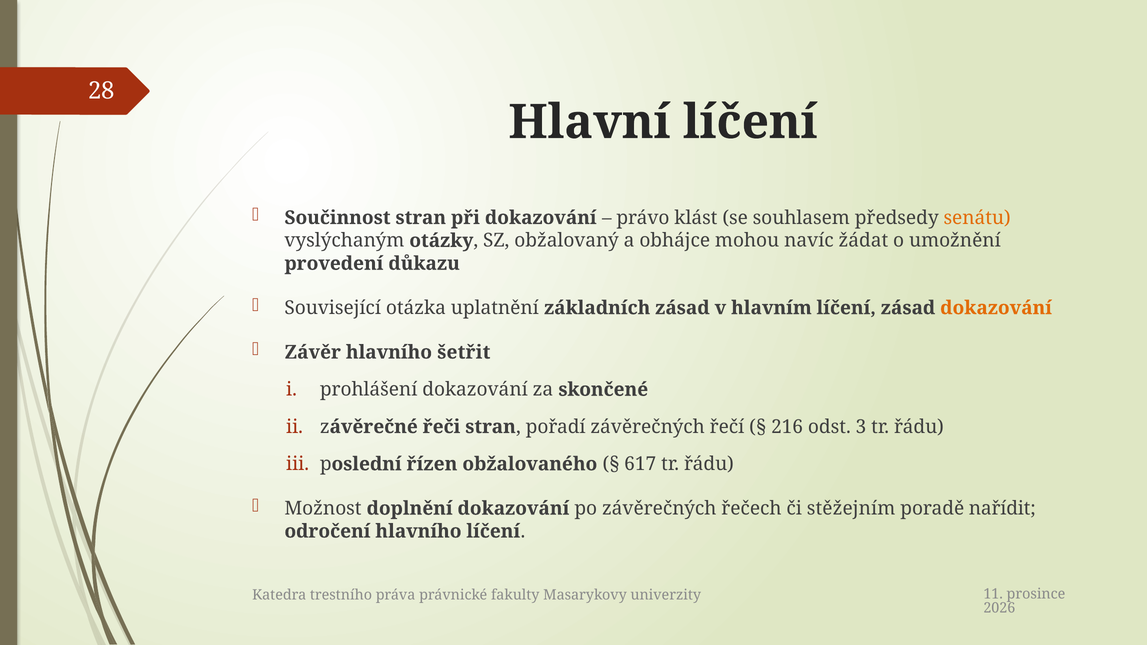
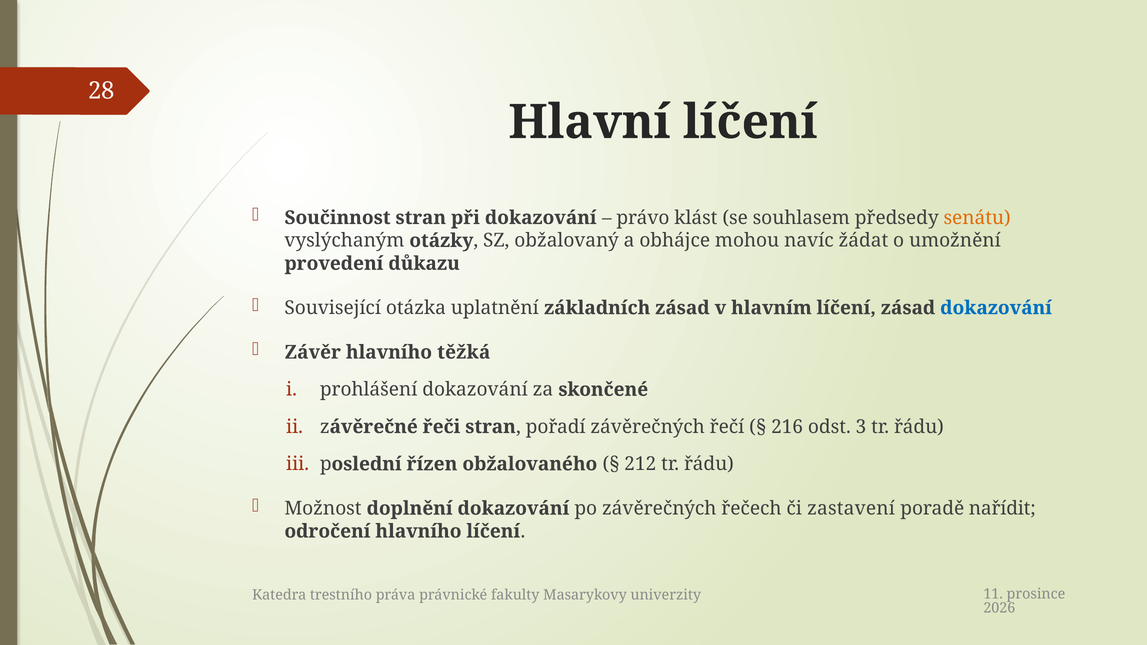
dokazování at (996, 308) colour: orange -> blue
šetřit: šetřit -> těžká
617: 617 -> 212
stěžejním: stěžejním -> zastavení
